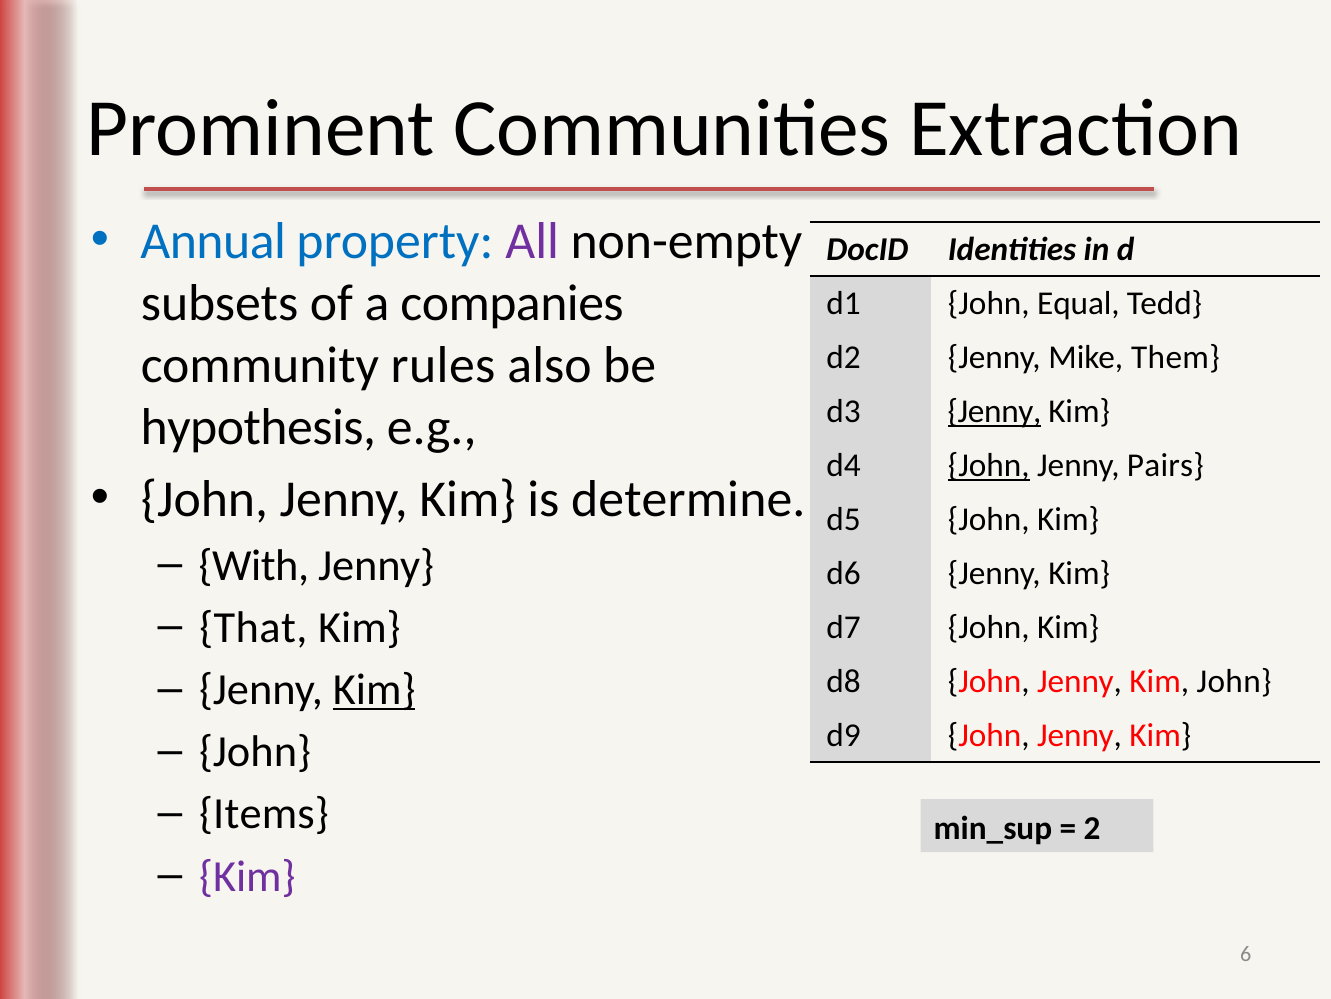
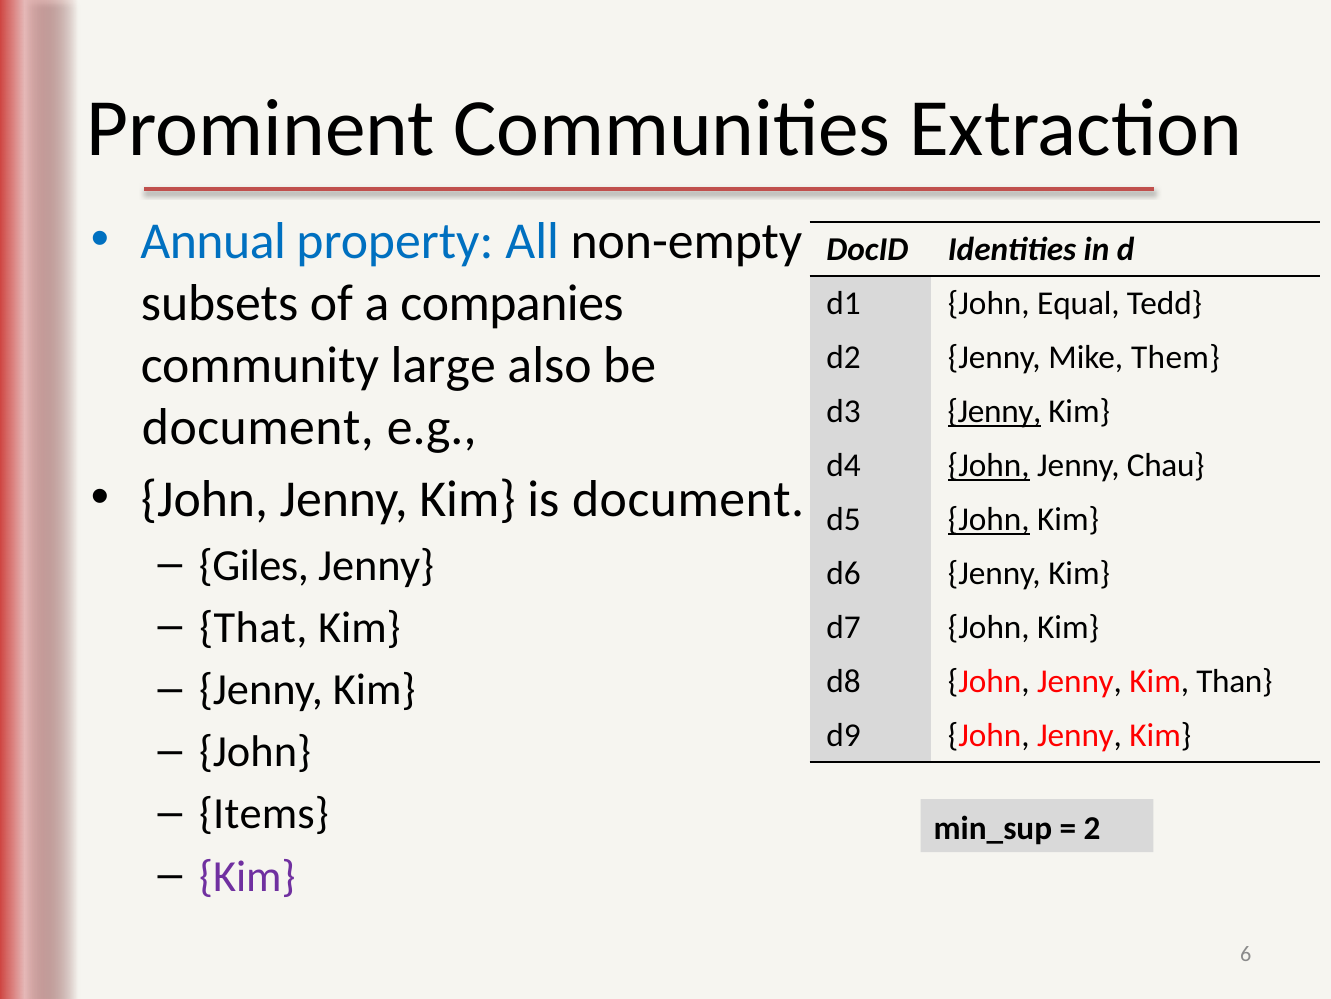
All colour: purple -> blue
rules: rules -> large
hypothesis at (258, 427): hypothesis -> document
Pairs: Pairs -> Chau
is determine: determine -> document
John at (989, 519) underline: none -> present
With: With -> Giles
Kim at (374, 689) underline: present -> none
Kim John: John -> Than
